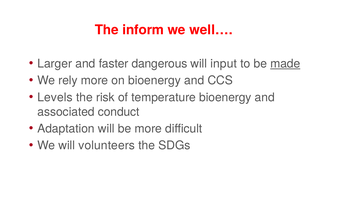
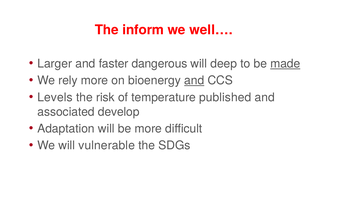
input: input -> deep
and at (194, 80) underline: none -> present
temperature bioenergy: bioenergy -> published
conduct: conduct -> develop
volunteers: volunteers -> vulnerable
